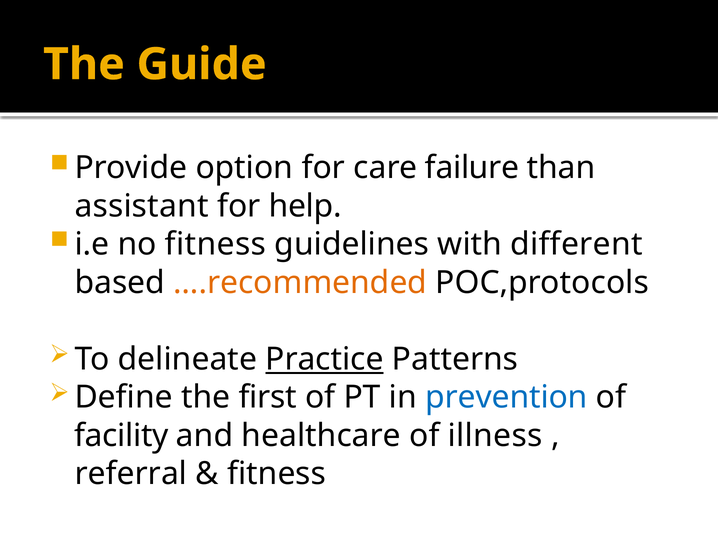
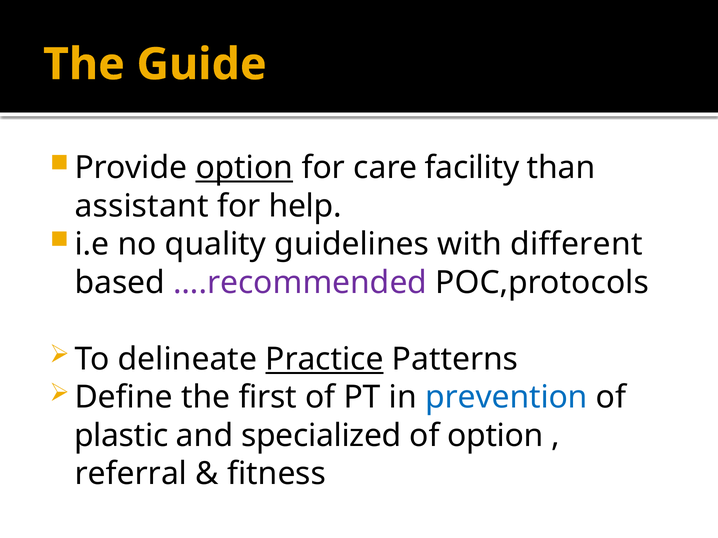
option at (244, 168) underline: none -> present
failure: failure -> facility
no fitness: fitness -> quality
….recommended colour: orange -> purple
facility: facility -> plastic
healthcare: healthcare -> specialized
of illness: illness -> option
